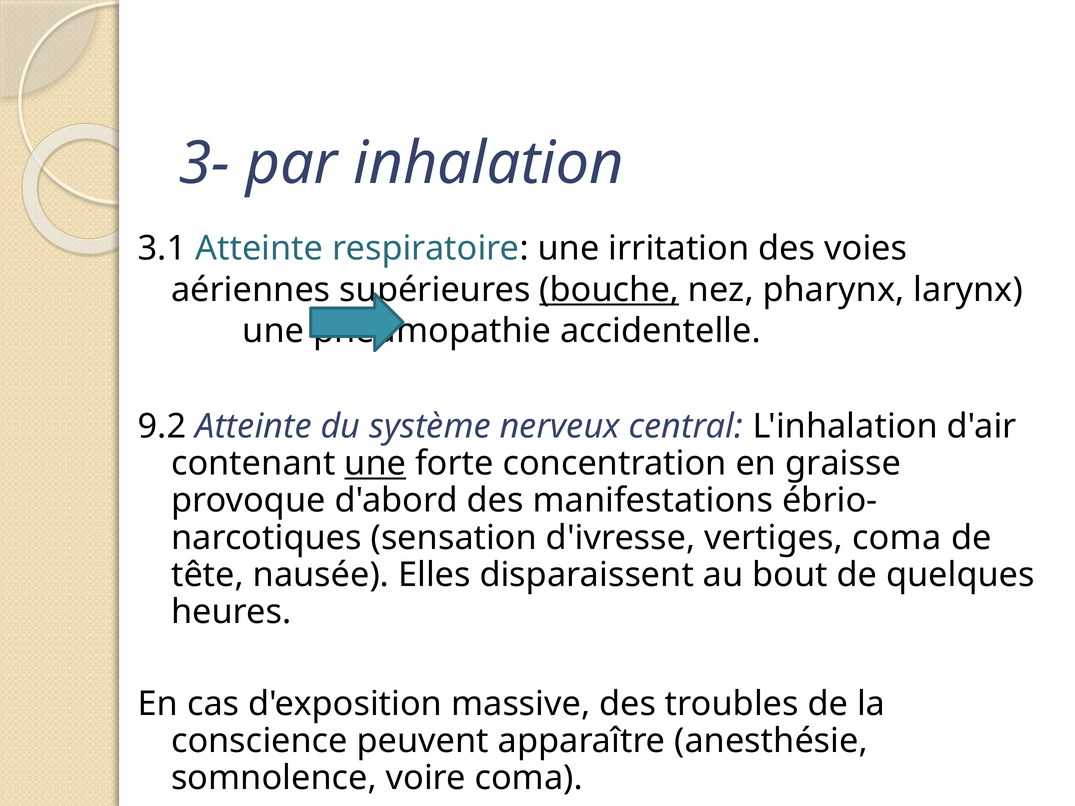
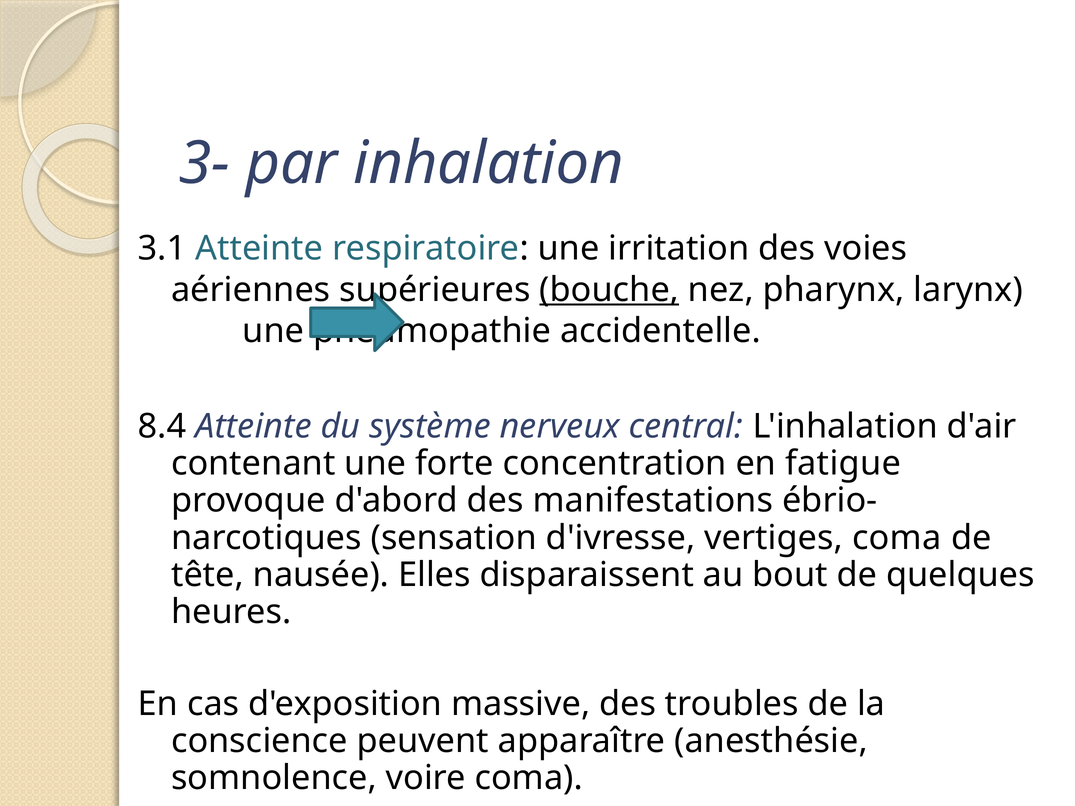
9.2: 9.2 -> 8.4
une at (375, 464) underline: present -> none
graisse: graisse -> fatigue
